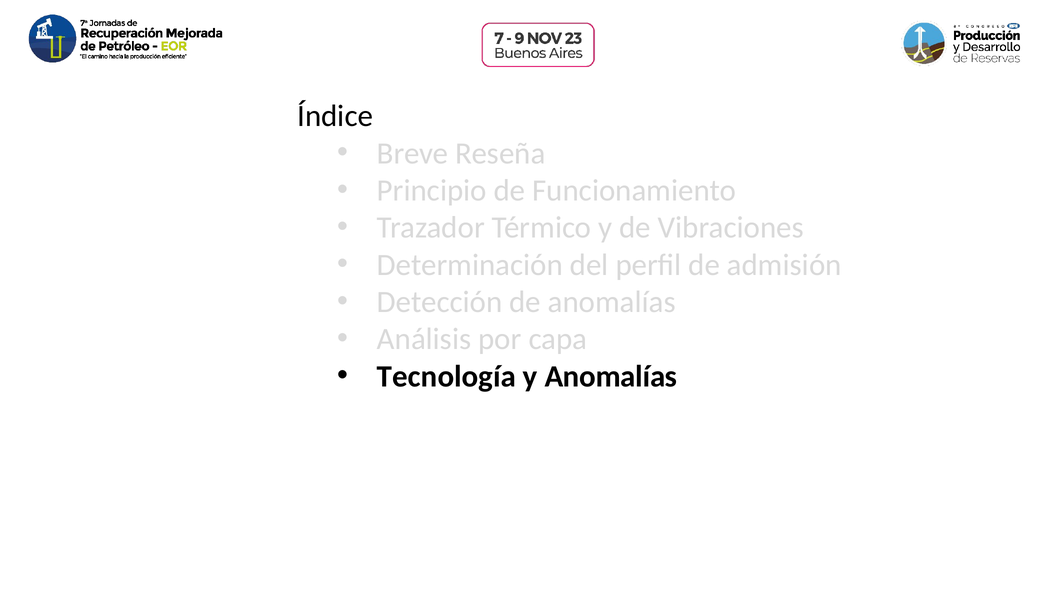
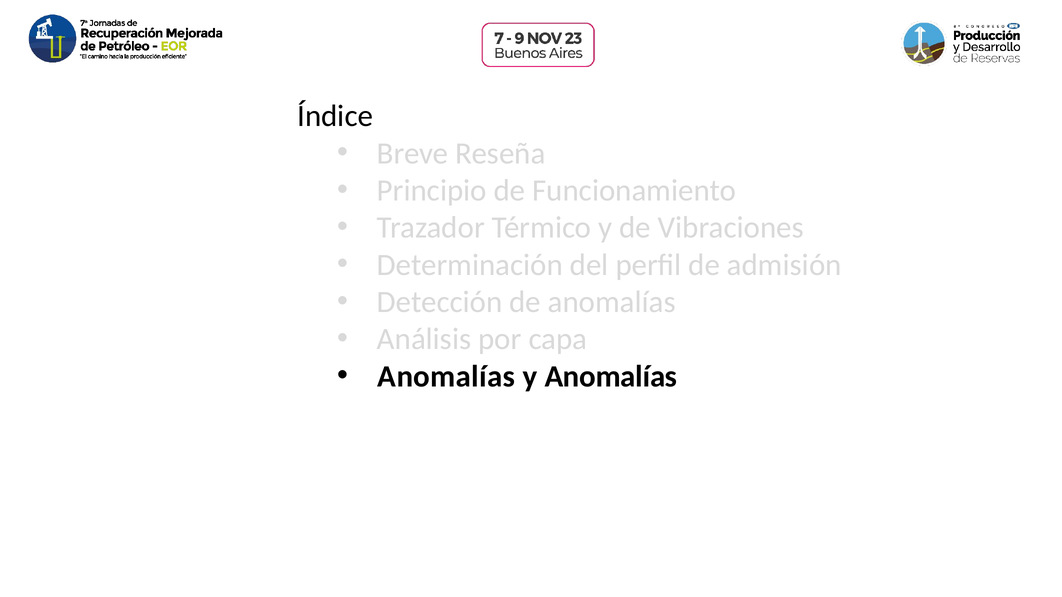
Tecnología at (446, 377): Tecnología -> Anomalías
